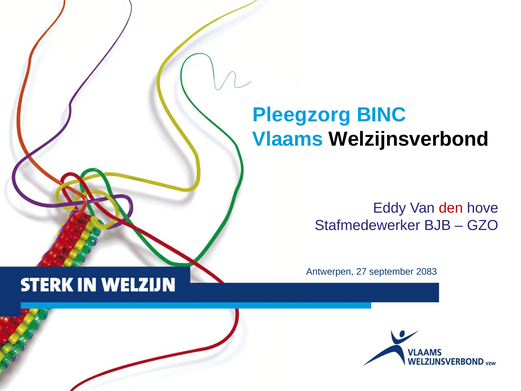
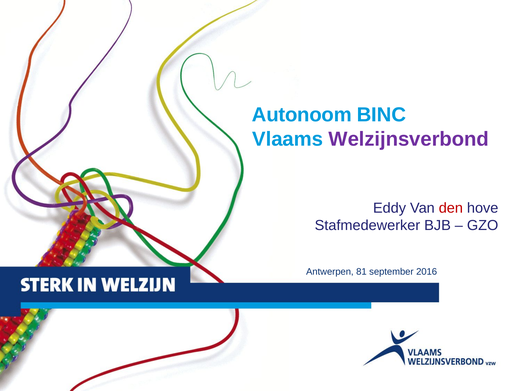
Pleegzorg: Pleegzorg -> Autonoom
Welzijnsverbond colour: black -> purple
27: 27 -> 81
2083: 2083 -> 2016
